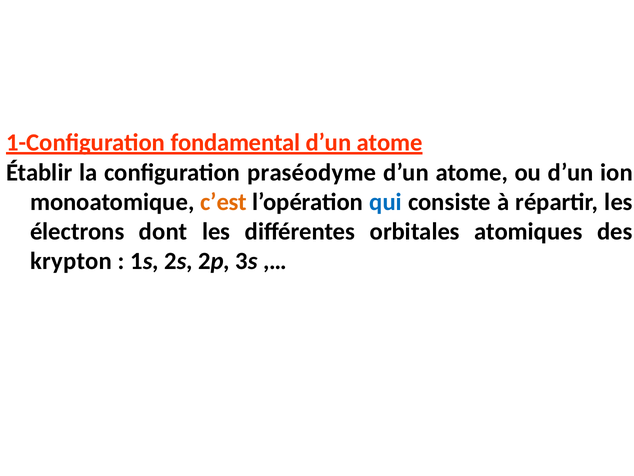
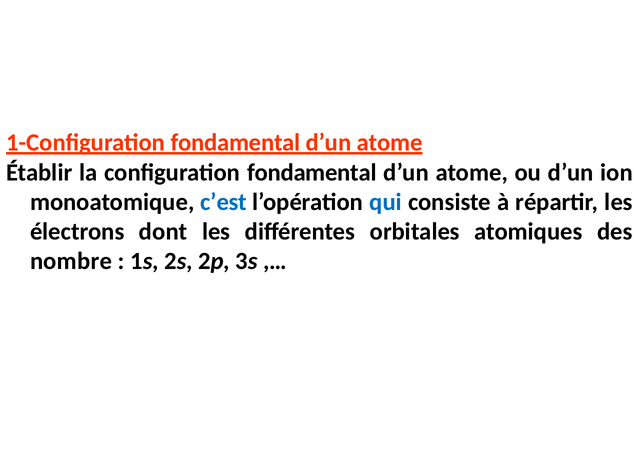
configuration praséodyme: praséodyme -> fondamental
c’est colour: orange -> blue
krypton: krypton -> nombre
